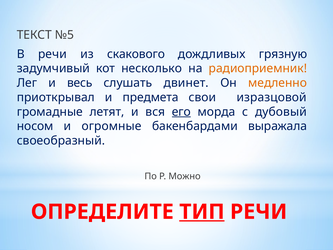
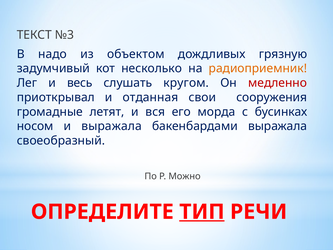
№5: №5 -> №3
В речи: речи -> надо
скакового: скакового -> объектом
двинет: двинет -> кругом
медленно colour: orange -> red
предмета: предмета -> отданная
изразцовой: изразцовой -> сооружения
его underline: present -> none
дубовый: дубовый -> бусинках
и огромные: огромные -> выражала
